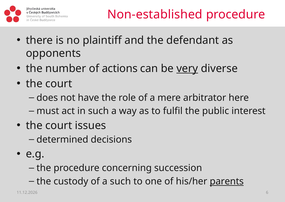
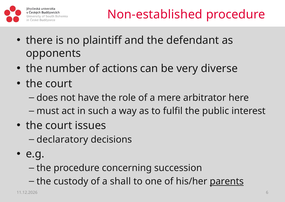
very underline: present -> none
determined: determined -> declaratory
a such: such -> shall
